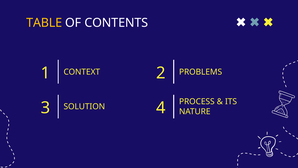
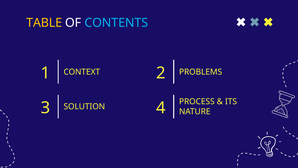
CONTENTS colour: white -> light blue
